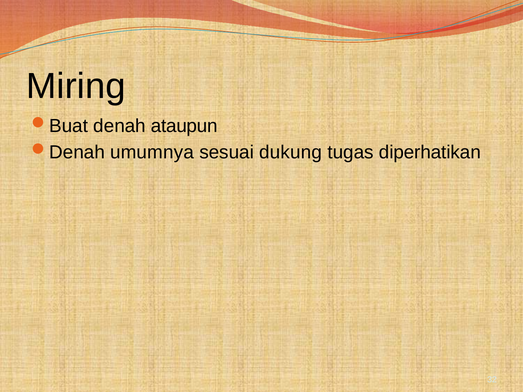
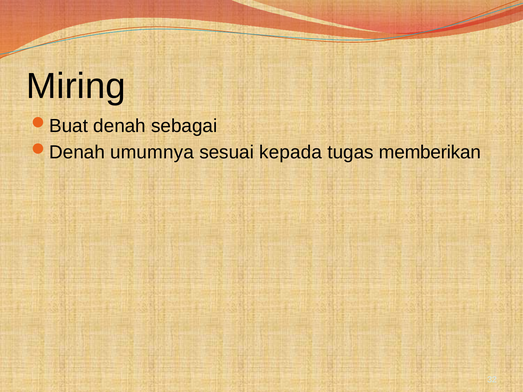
ataupun: ataupun -> sebagai
dukung: dukung -> kepada
diperhatikan: diperhatikan -> memberikan
